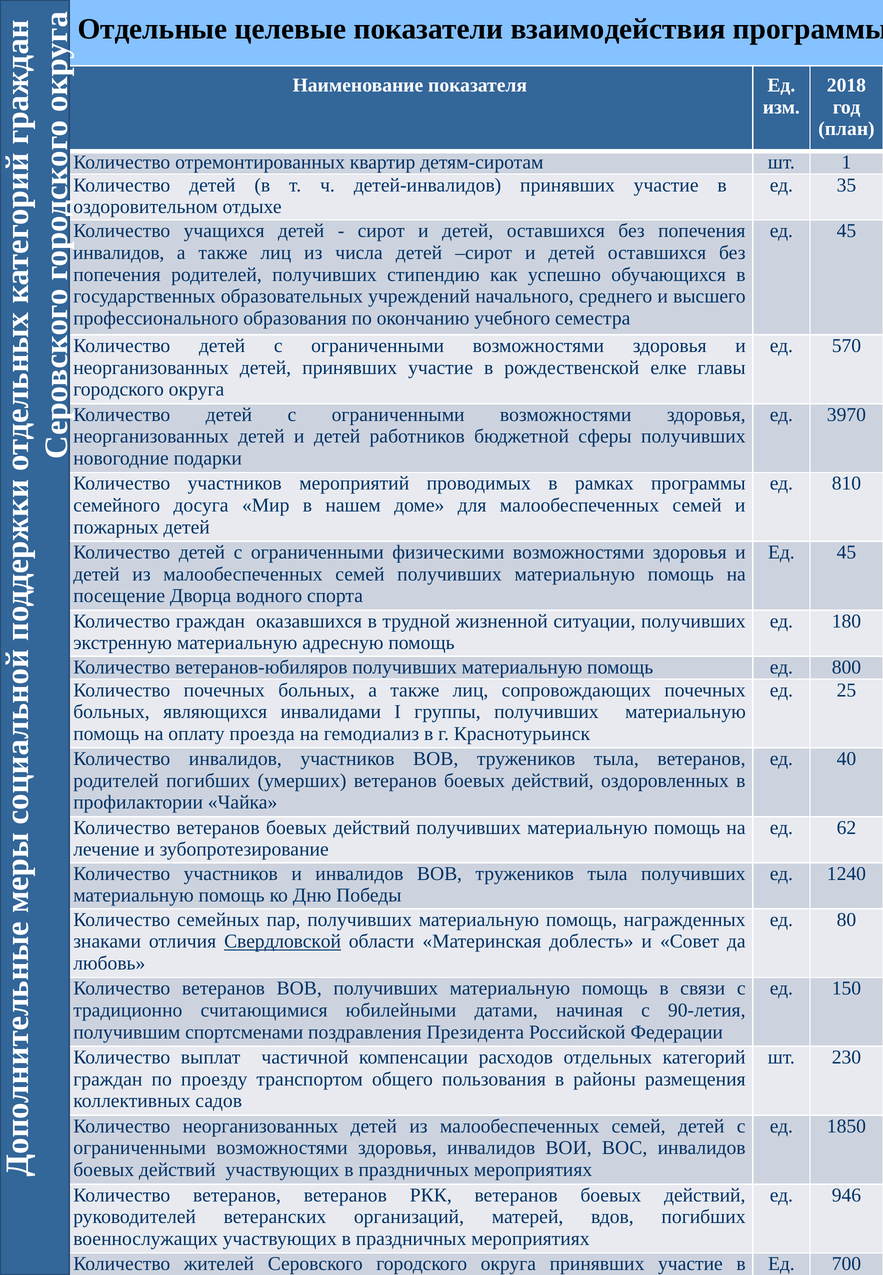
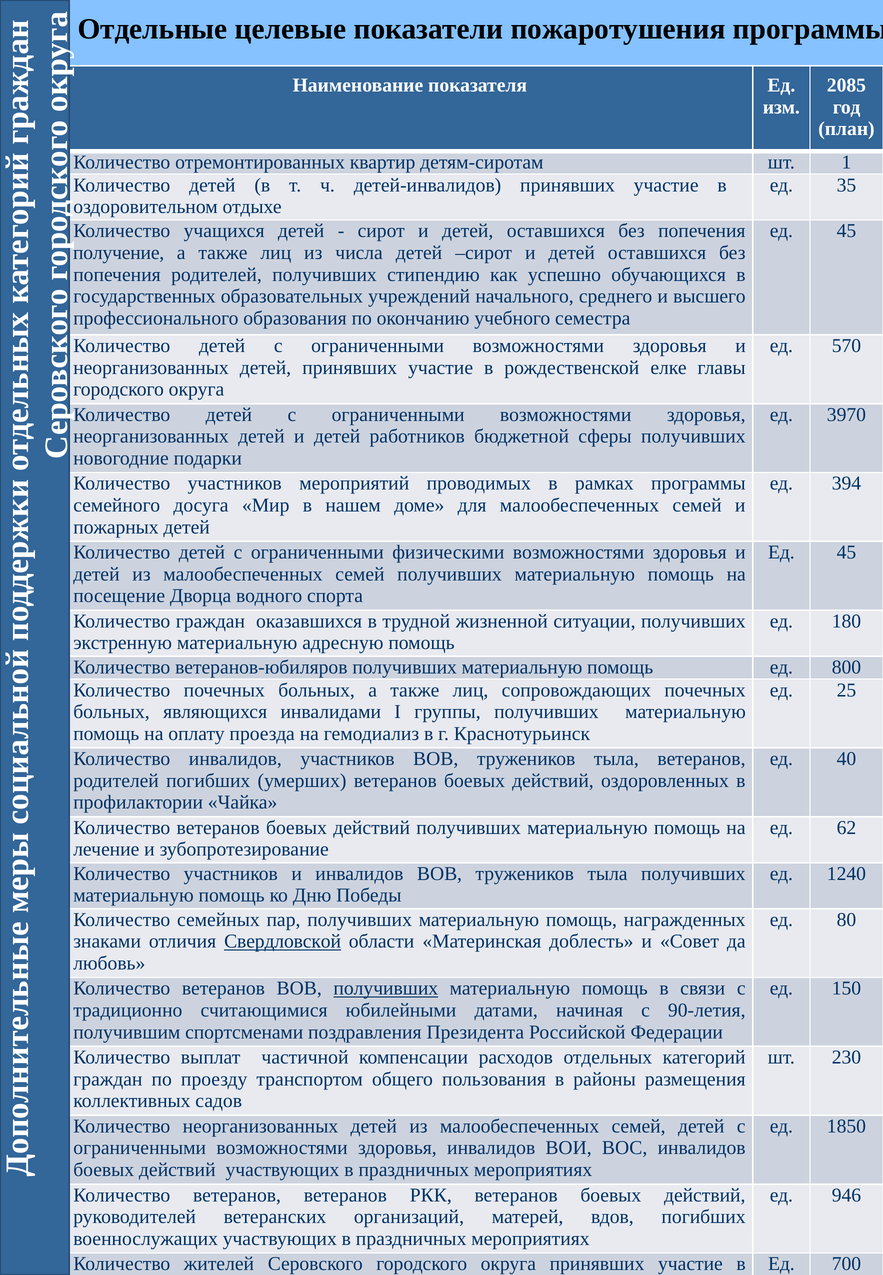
взаимодействия: взаимодействия -> пожаротушения
2018: 2018 -> 2085
инвалидов at (119, 253): инвалидов -> получение
810: 810 -> 394
получивших at (386, 989) underline: none -> present
